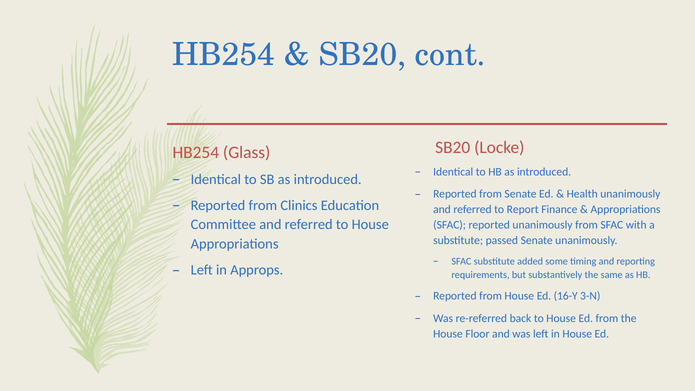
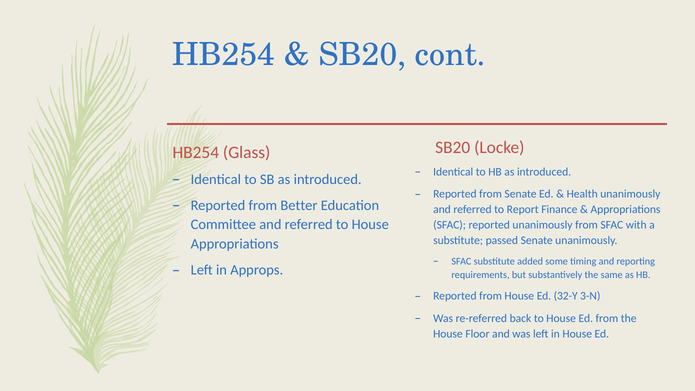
Clinics: Clinics -> Better
16-Y: 16-Y -> 32-Y
